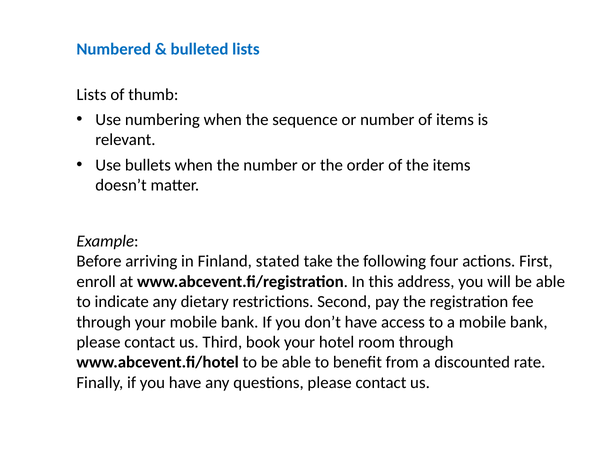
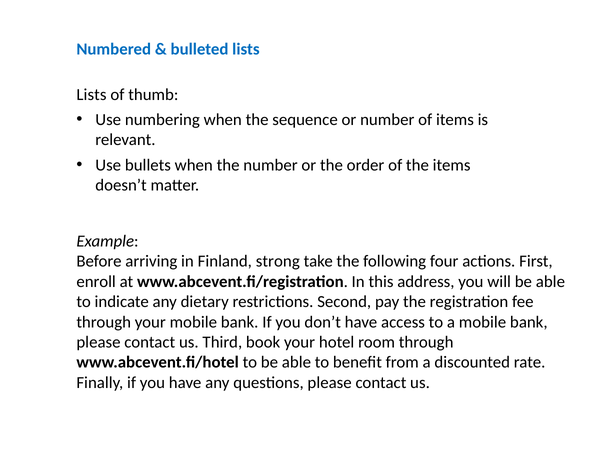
stated: stated -> strong
